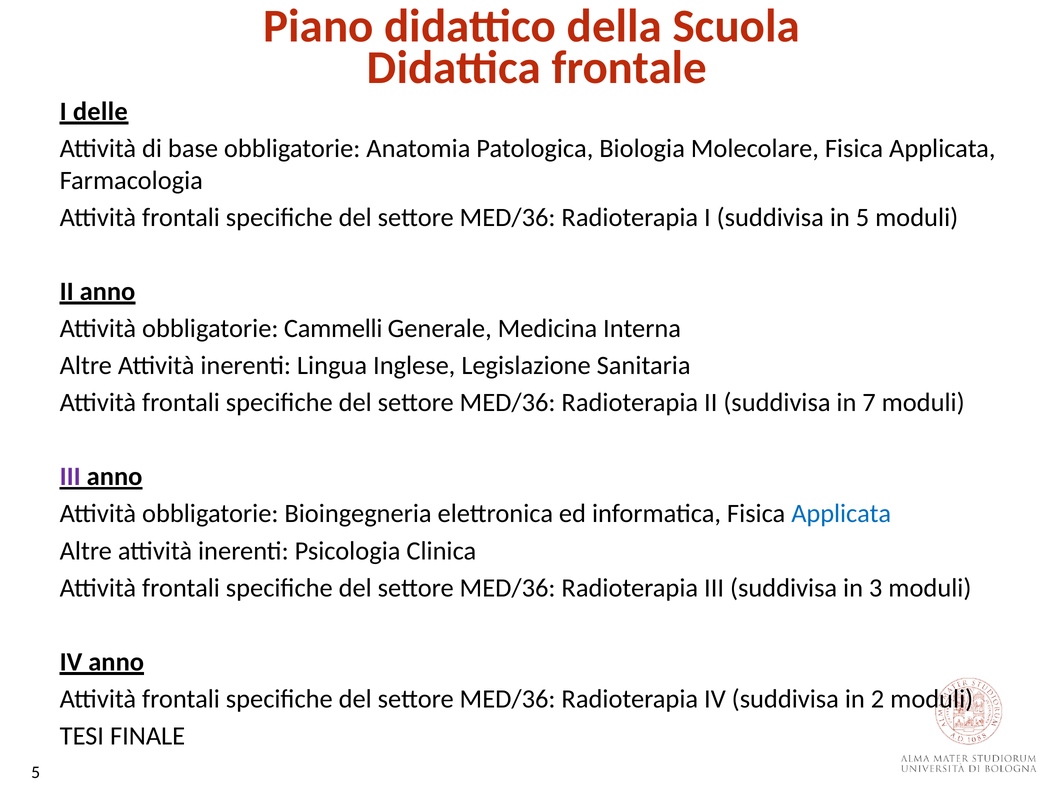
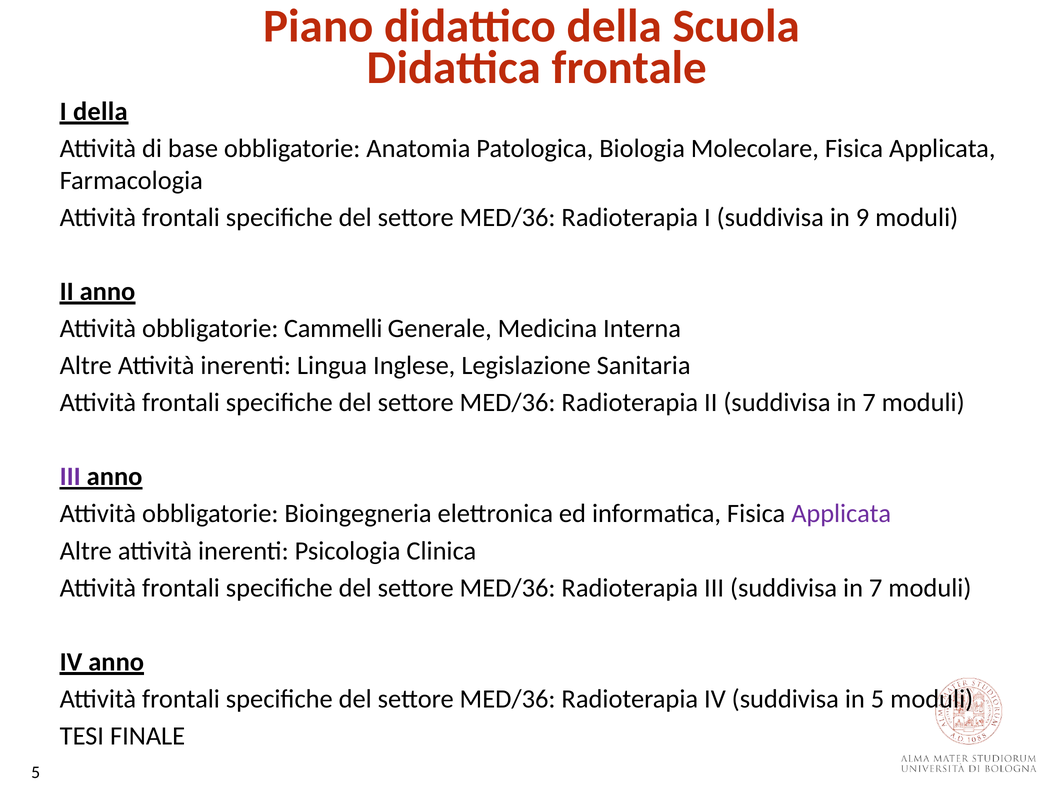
I delle: delle -> della
in 5: 5 -> 9
Applicata at (841, 514) colour: blue -> purple
III suddivisa in 3: 3 -> 7
in 2: 2 -> 5
